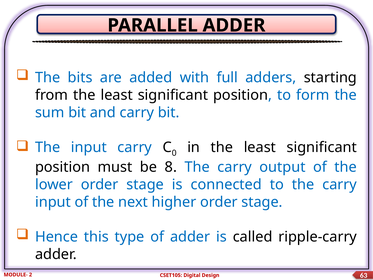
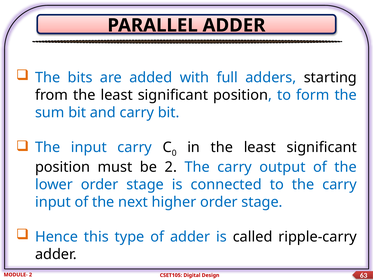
be 8: 8 -> 2
